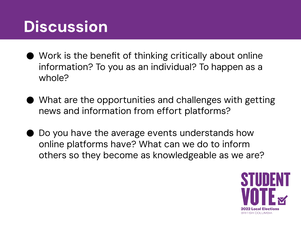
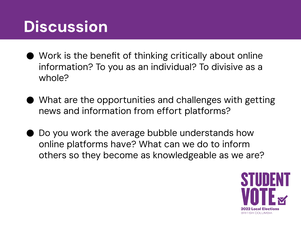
happen: happen -> divisive
you have: have -> work
events: events -> bubble
